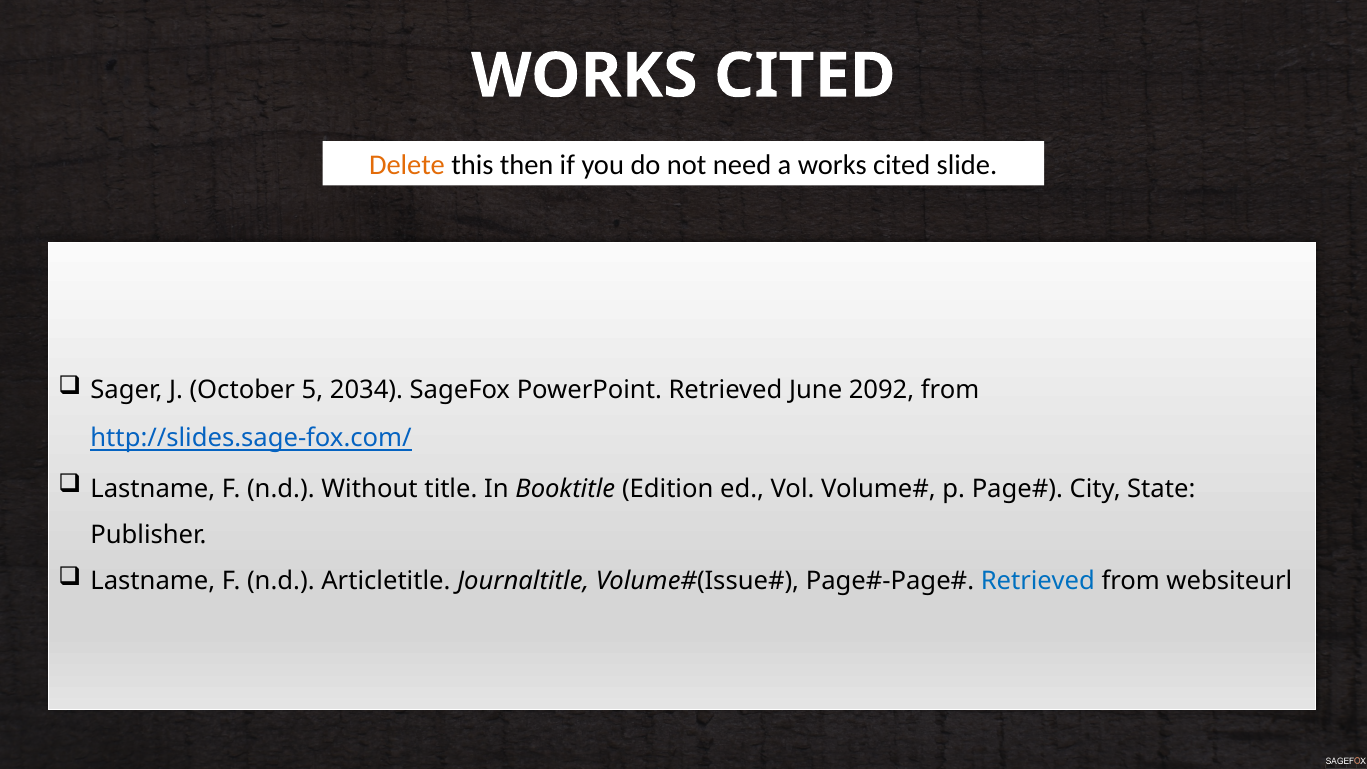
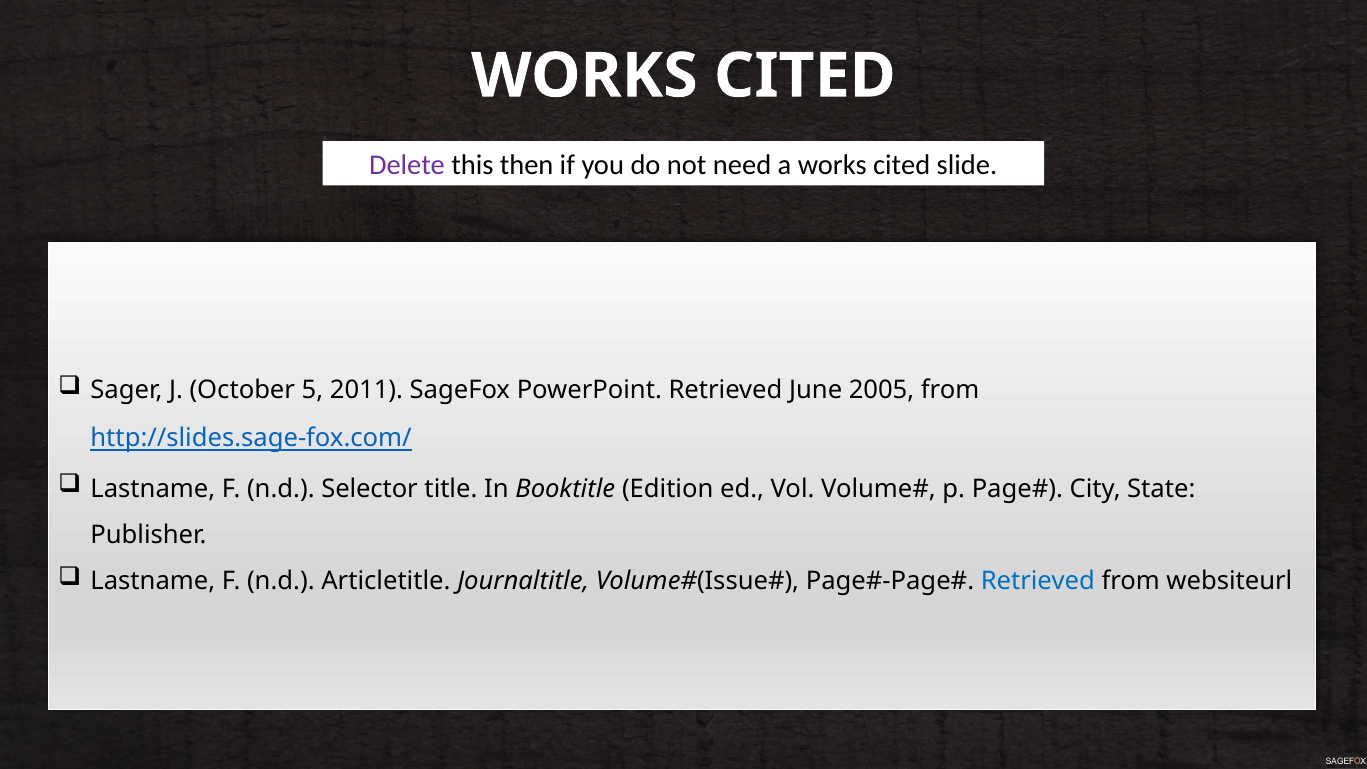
Delete colour: orange -> purple
2034: 2034 -> 2011
2092: 2092 -> 2005
Without: Without -> Selector
